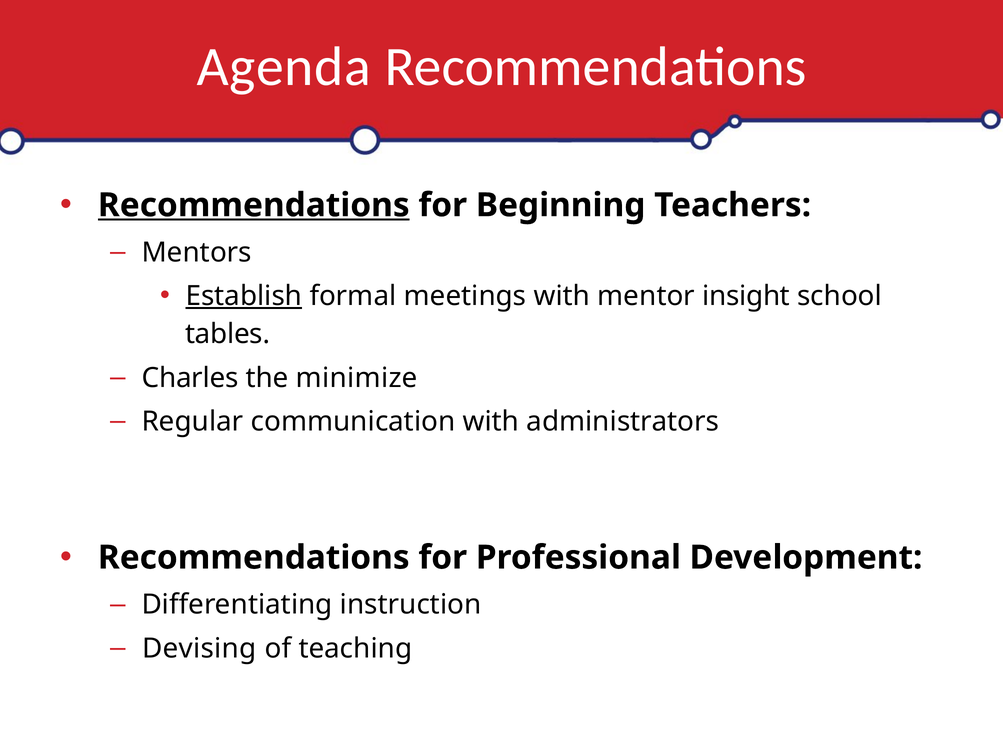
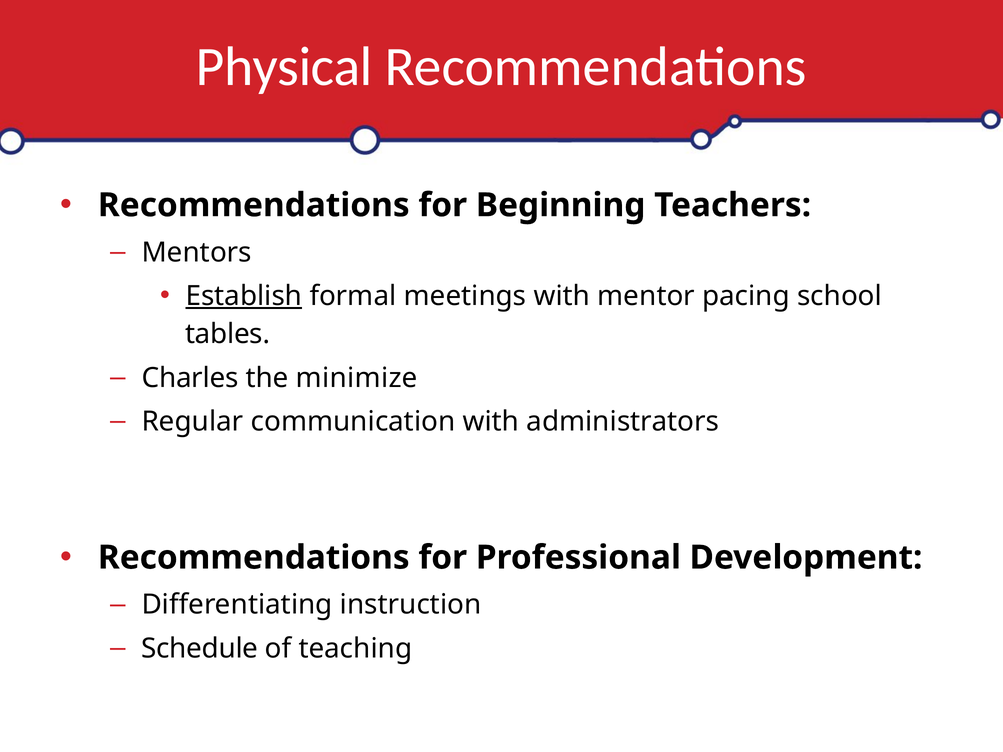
Agenda: Agenda -> Physical
Recommendations at (254, 205) underline: present -> none
insight: insight -> pacing
Devising: Devising -> Schedule
